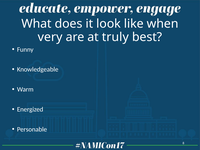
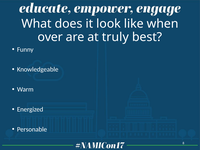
very: very -> over
